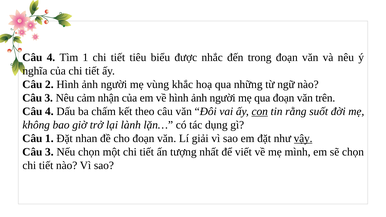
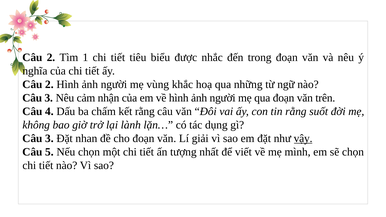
4 at (51, 57): 4 -> 2
kết theo: theo -> rằng
con underline: present -> none
1 at (49, 138): 1 -> 3
3 at (49, 152): 3 -> 5
